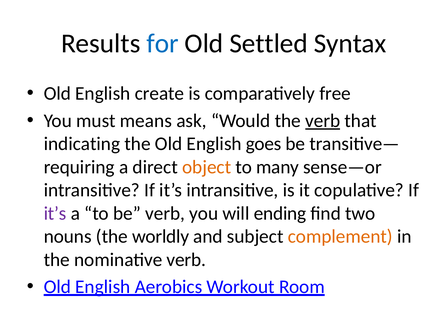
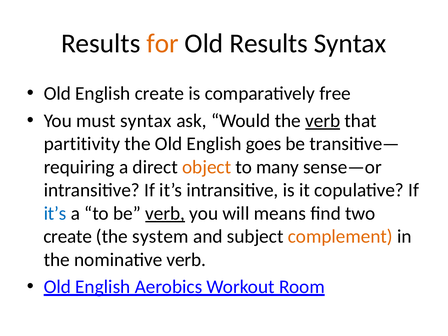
for colour: blue -> orange
Old Settled: Settled -> Results
must means: means -> syntax
indicating: indicating -> partitivity
it’s at (55, 213) colour: purple -> blue
verb at (165, 213) underline: none -> present
ending: ending -> means
nouns at (68, 237): nouns -> create
worldly: worldly -> system
